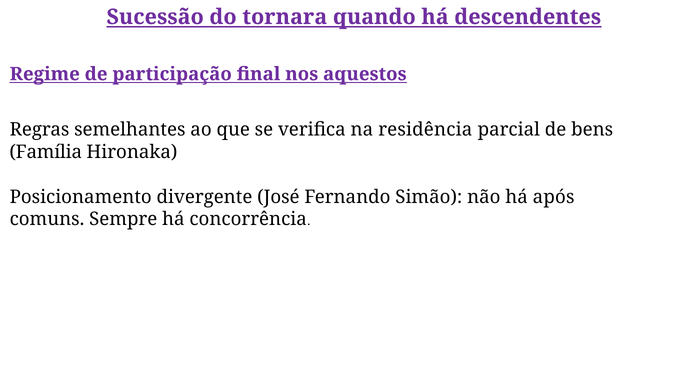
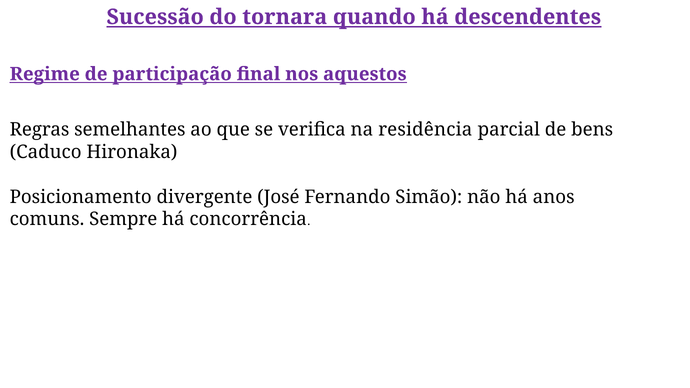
Família: Família -> Caduco
após: após -> anos
